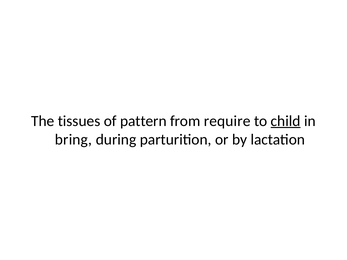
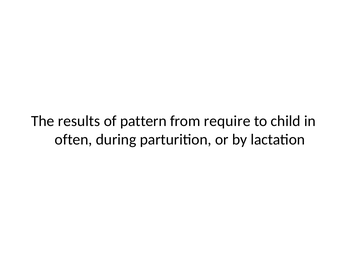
tissues: tissues -> results
child underline: present -> none
bring: bring -> often
